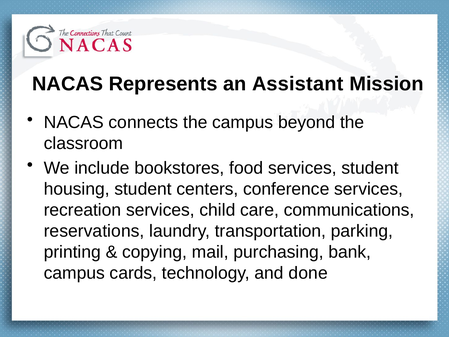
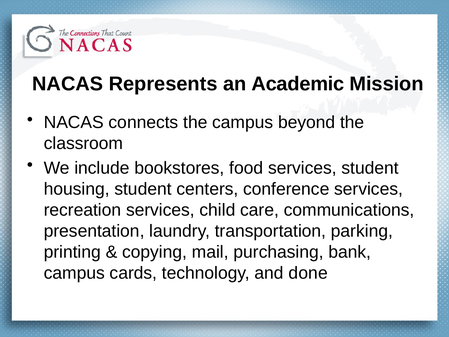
Assistant: Assistant -> Academic
reservations: reservations -> presentation
